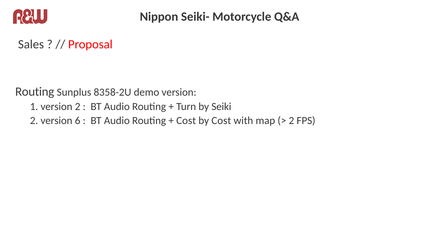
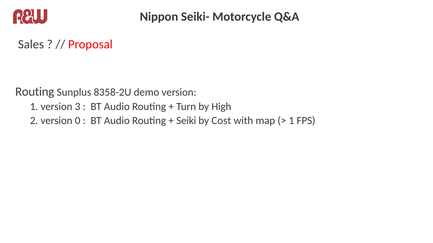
version 2: 2 -> 3
Seiki: Seiki -> High
6: 6 -> 0
Cost at (186, 121): Cost -> Seiki
2 at (291, 121): 2 -> 1
